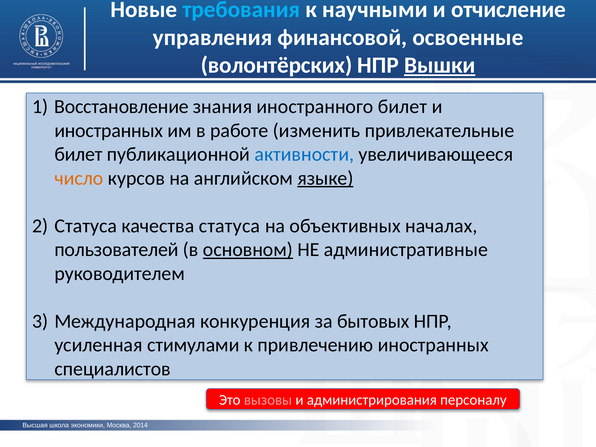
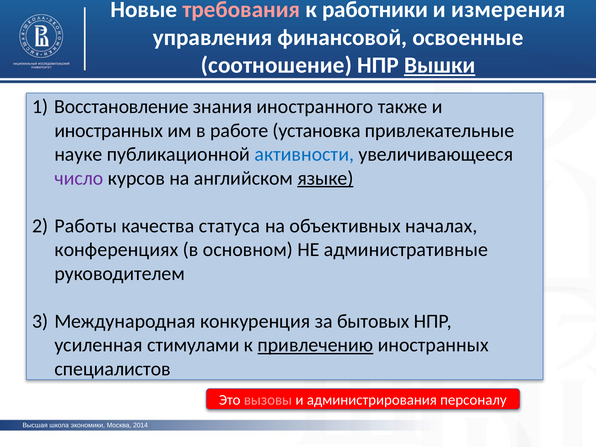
требования colour: light blue -> pink
научными: научными -> работники
отчисление: отчисление -> измерения
волонтёрских: волонтёрских -> соотношение
иностранного билет: билет -> также
изменить: изменить -> установка
билет at (78, 154): билет -> науке
число colour: orange -> purple
Статуса at (86, 226): Статуса -> Работы
пользователей: пользователей -> конференциях
основном underline: present -> none
привлечению underline: none -> present
